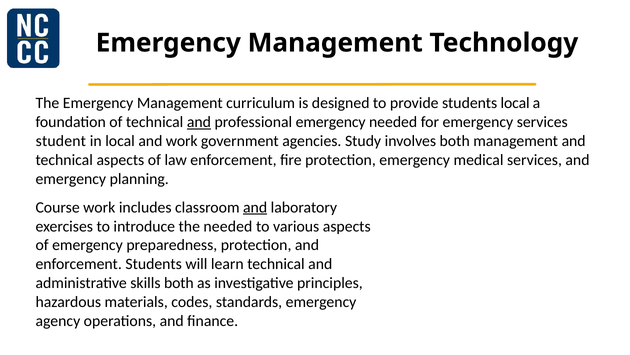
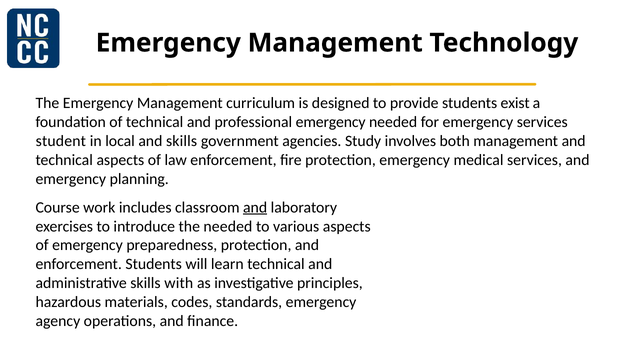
students local: local -> exist
and at (199, 122) underline: present -> none
and work: work -> skills
skills both: both -> with
